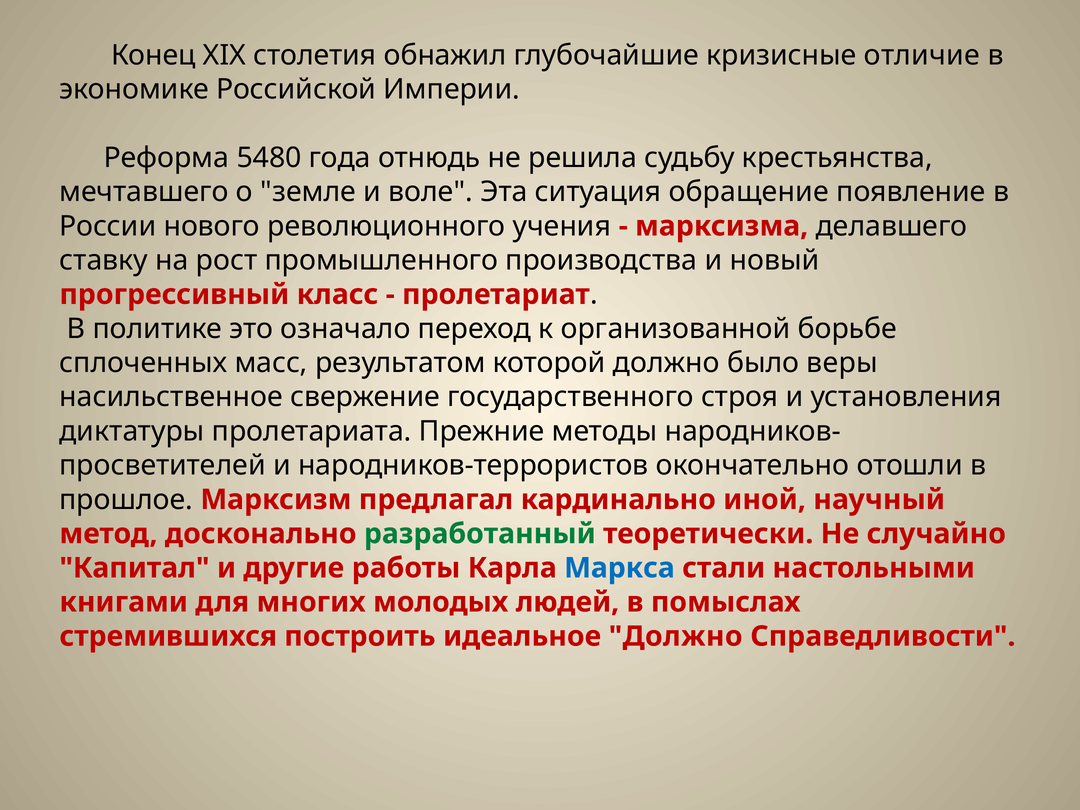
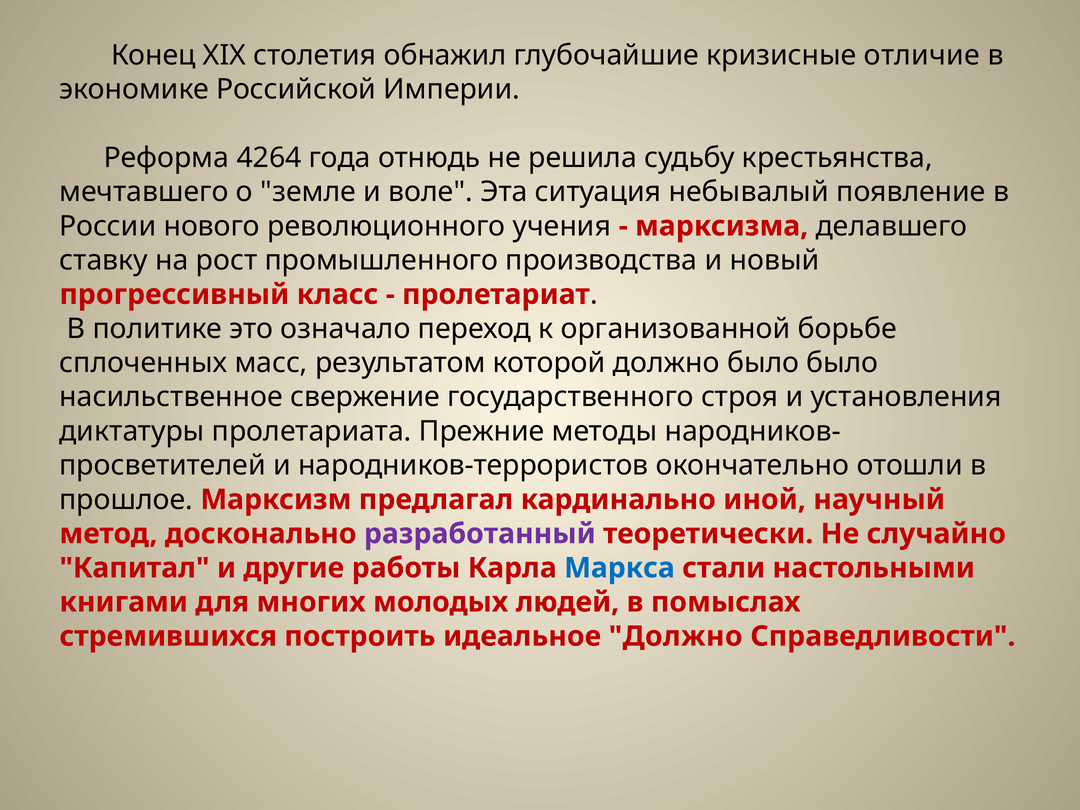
5480: 5480 -> 4264
обращение: обращение -> небывалый
было веры: веры -> было
разработанный colour: green -> purple
